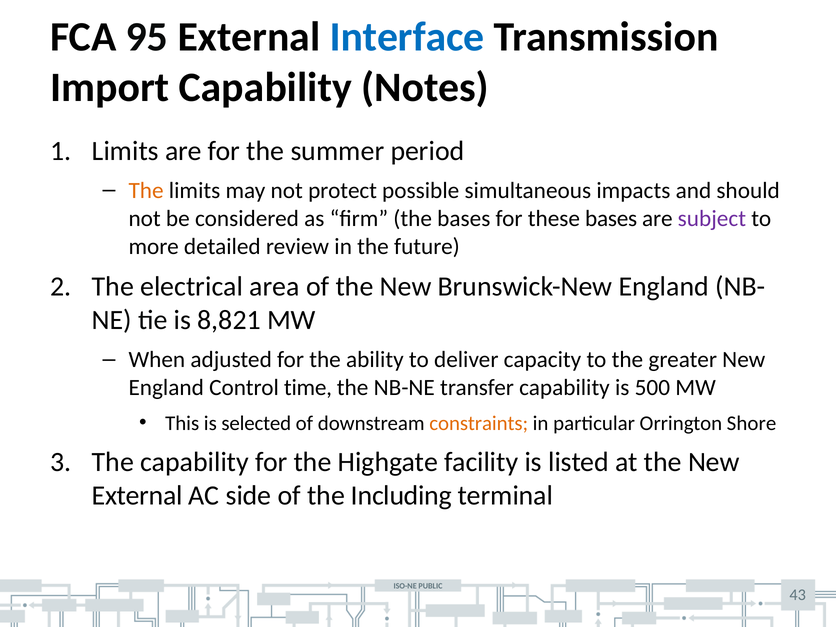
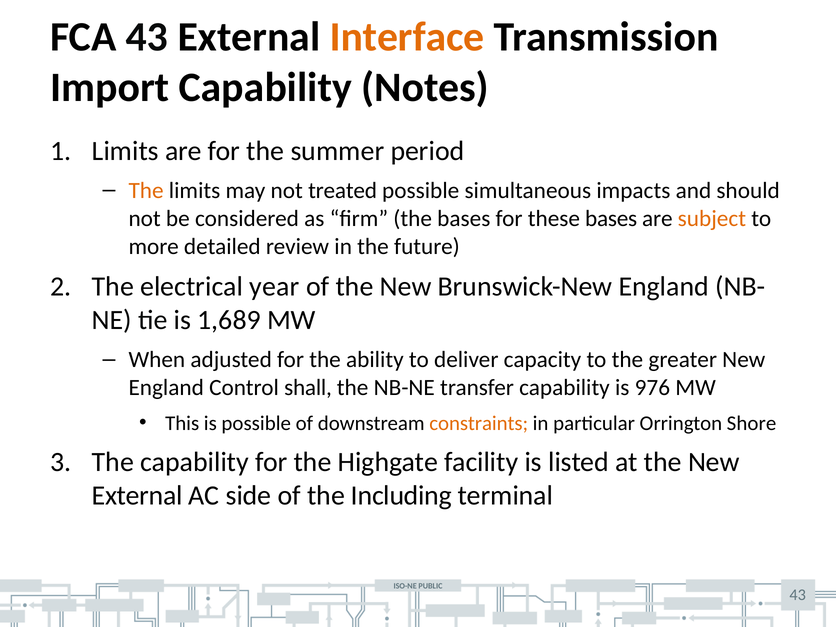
FCA 95: 95 -> 43
Interface colour: blue -> orange
protect: protect -> treated
subject colour: purple -> orange
area: area -> year
8,821: 8,821 -> 1,689
time: time -> shall
500: 500 -> 976
is selected: selected -> possible
